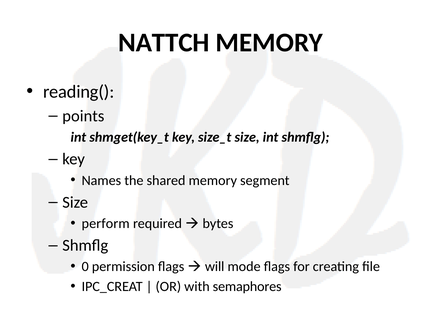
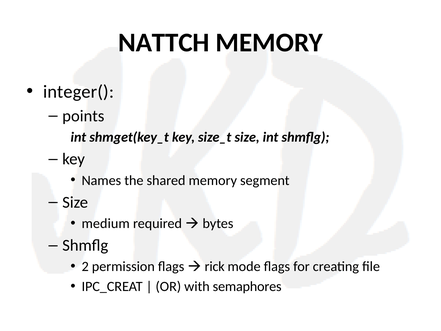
reading(: reading( -> integer(
perform: perform -> medium
0: 0 -> 2
will: will -> rick
